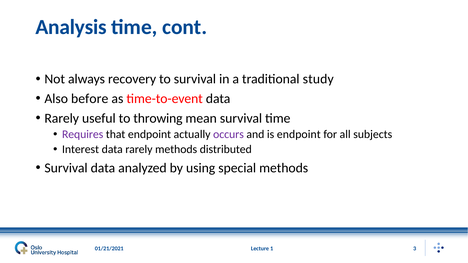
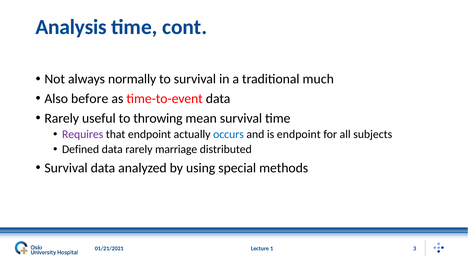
recovery: recovery -> normally
study: study -> much
occurs colour: purple -> blue
Interest: Interest -> Defined
rarely methods: methods -> marriage
